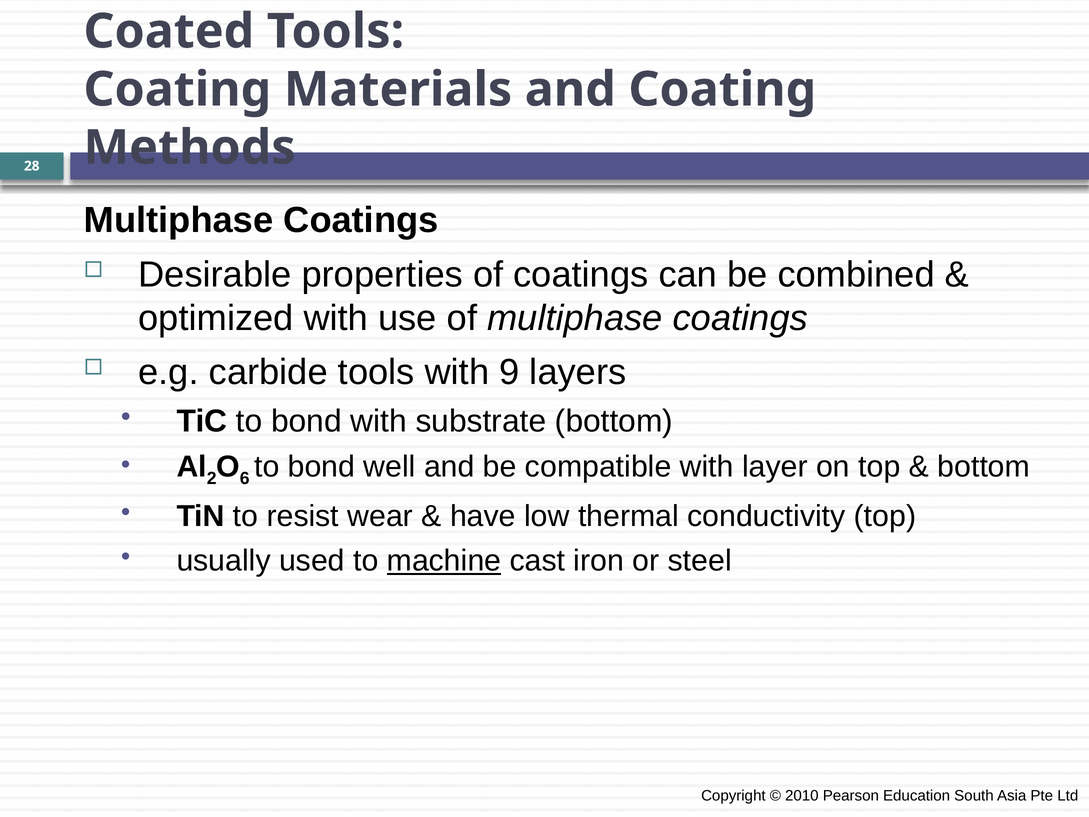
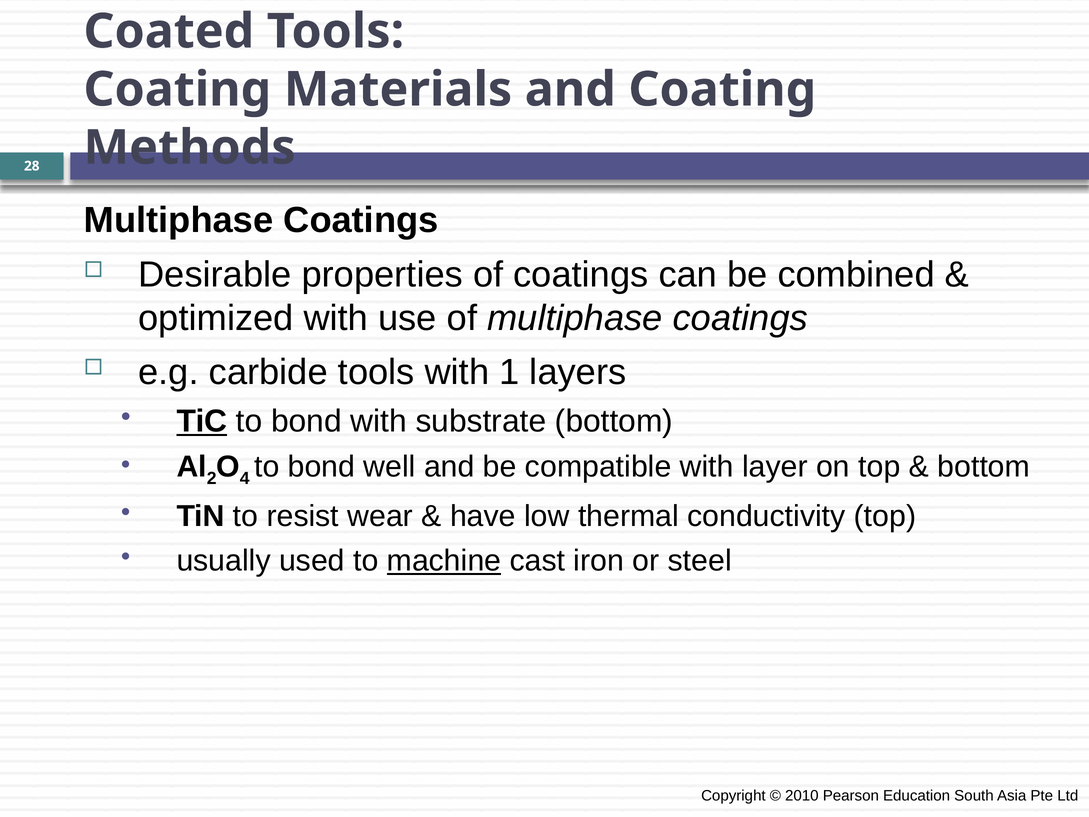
9: 9 -> 1
TiC underline: none -> present
6: 6 -> 4
